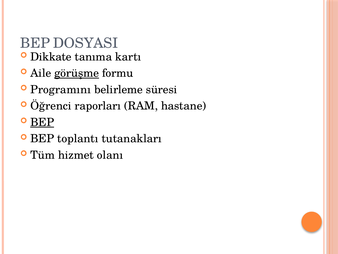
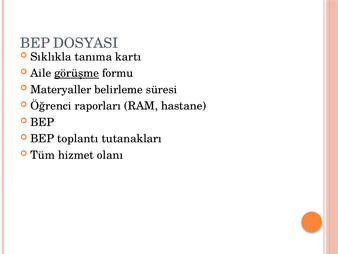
Dikkate: Dikkate -> Sıklıkla
Programını: Programını -> Materyaller
BEP at (42, 122) underline: present -> none
